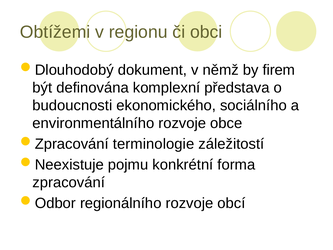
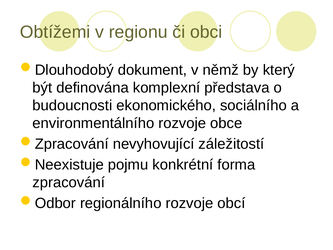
firem: firem -> který
terminologie: terminologie -> nevyhovující
